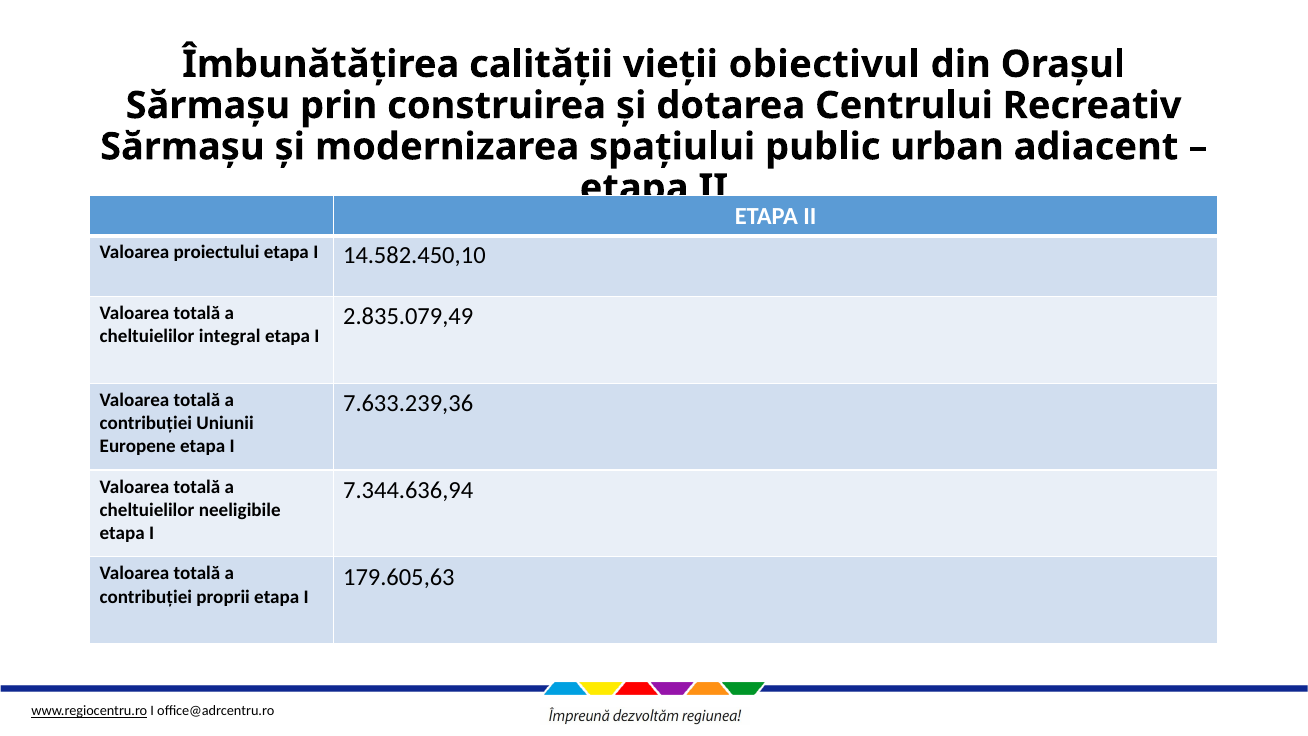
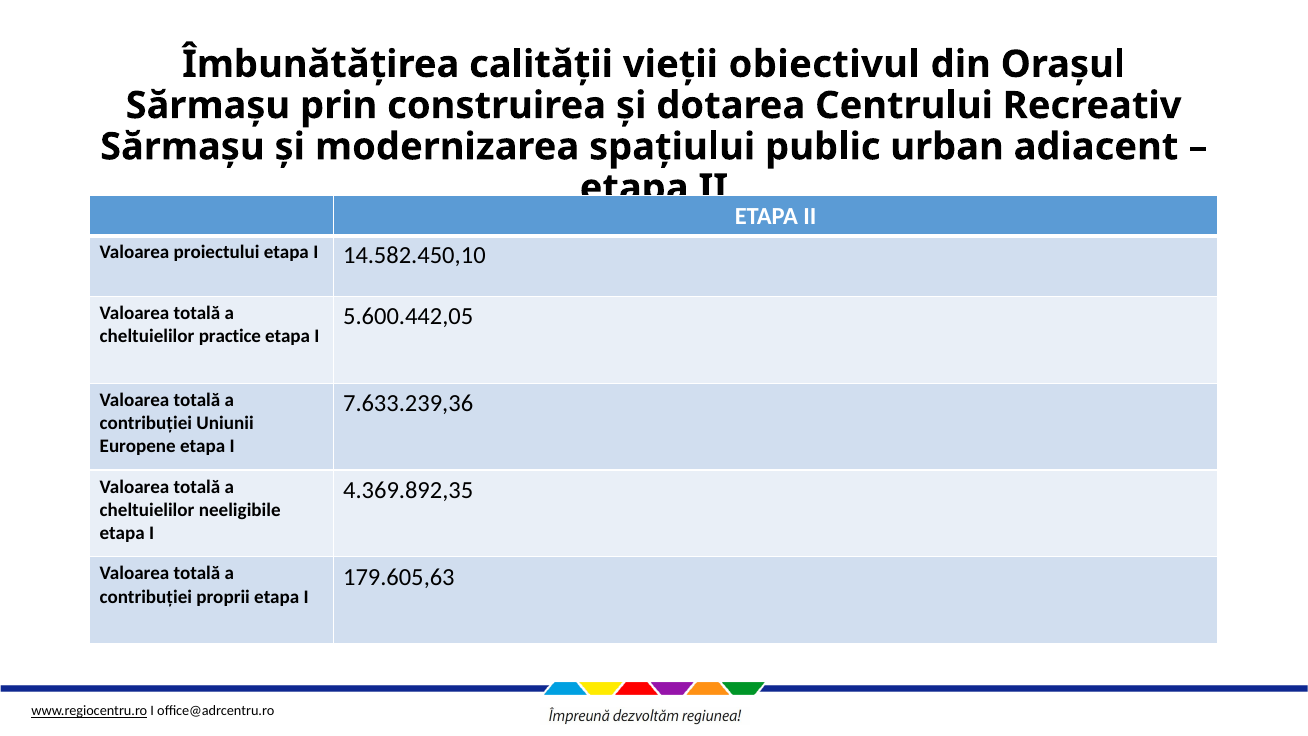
2.835.079,49: 2.835.079,49 -> 5.600.442,05
integral: integral -> practice
7.344.636,94: 7.344.636,94 -> 4.369.892,35
